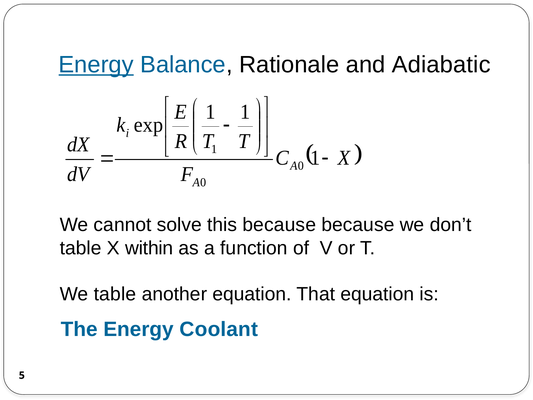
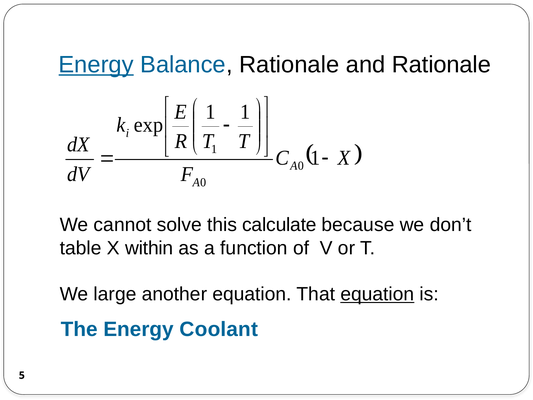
and Adiabatic: Adiabatic -> Rationale
this because: because -> calculate
We table: table -> large
equation at (377, 294) underline: none -> present
